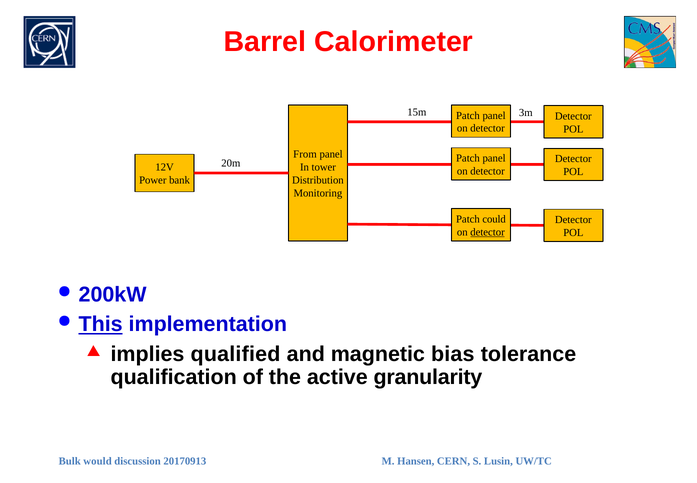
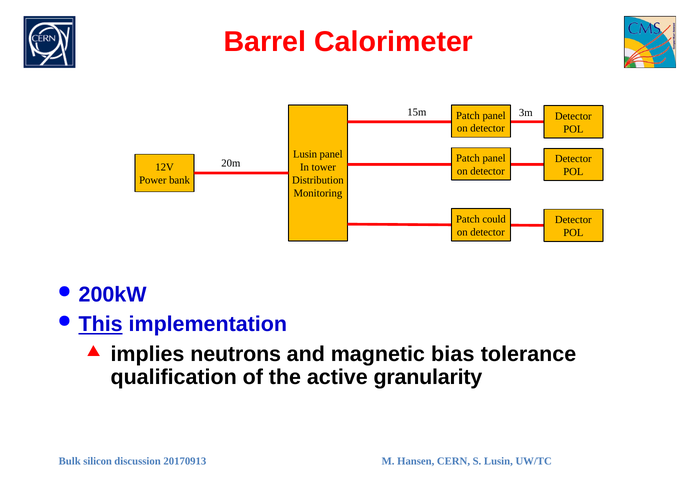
From at (305, 154): From -> Lusin
detector at (488, 232) underline: present -> none
qualified: qualified -> neutrons
would: would -> silicon
